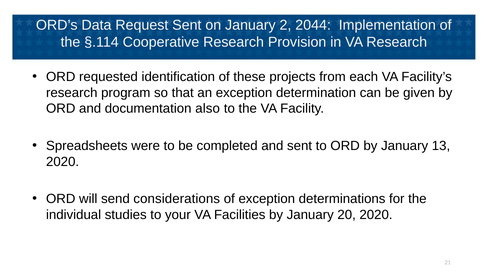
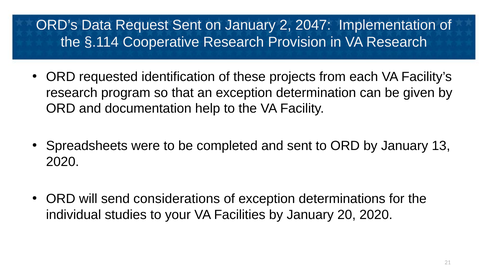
2044: 2044 -> 2047
also: also -> help
